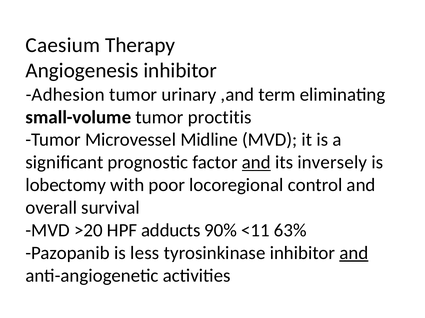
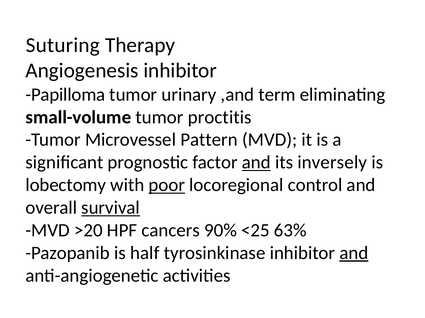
Caesium: Caesium -> Suturing
Adhesion: Adhesion -> Papilloma
Midline: Midline -> Pattern
poor underline: none -> present
survival underline: none -> present
adducts: adducts -> cancers
<11: <11 -> <25
less: less -> half
